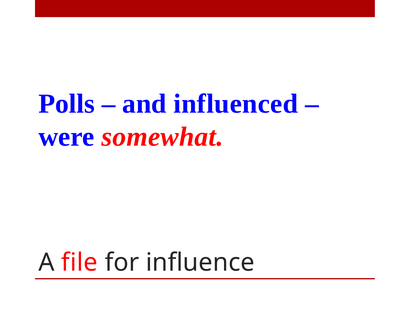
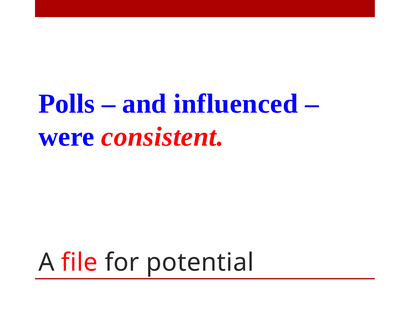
somewhat: somewhat -> consistent
influence: influence -> potential
